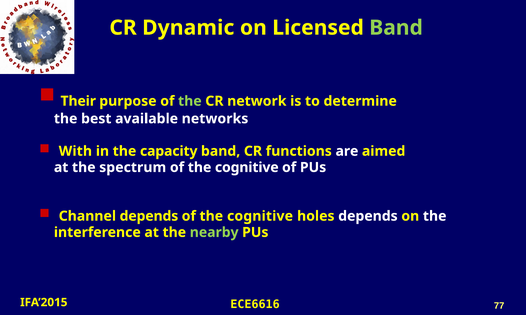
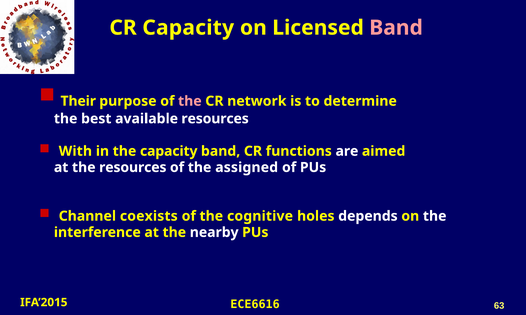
CR Dynamic: Dynamic -> Capacity
Band at (396, 28) colour: light green -> pink
the at (190, 101) colour: light green -> pink
available networks: networks -> resources
the spectrum: spectrum -> resources
cognitive at (247, 168): cognitive -> assigned
Channel depends: depends -> coexists
nearby colour: light green -> white
77: 77 -> 63
